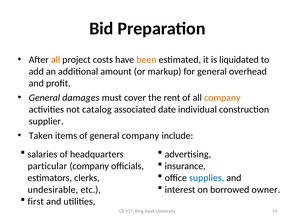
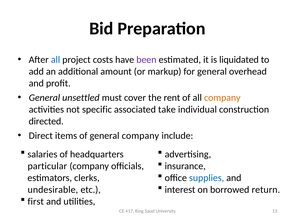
all at (56, 60) colour: orange -> blue
been colour: orange -> purple
damages: damages -> unsettled
catalog: catalog -> specific
date: date -> take
supplier: supplier -> directed
Taken: Taken -> Direct
owner: owner -> return
